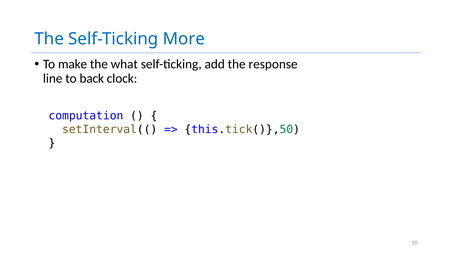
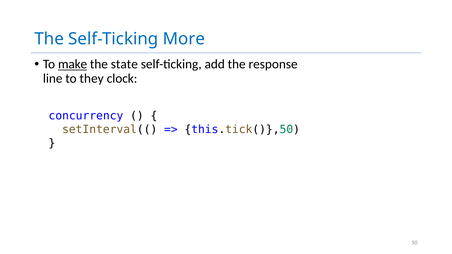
make underline: none -> present
what: what -> state
back: back -> they
computation: computation -> concurrency
